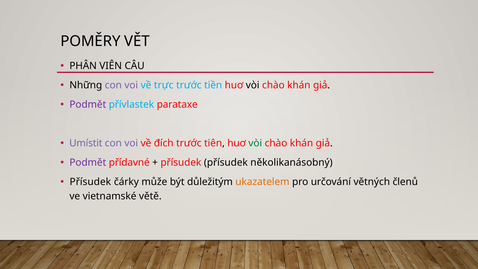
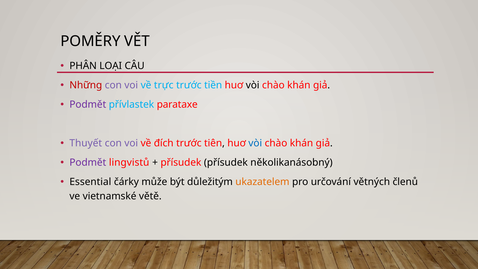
VIÊN: VIÊN -> LOẠI
Những colour: black -> red
Umístit: Umístit -> Thuyết
vòi at (255, 143) colour: green -> blue
přídavné: přídavné -> lingvistů
Přísudek at (90, 182): Přísudek -> Essential
